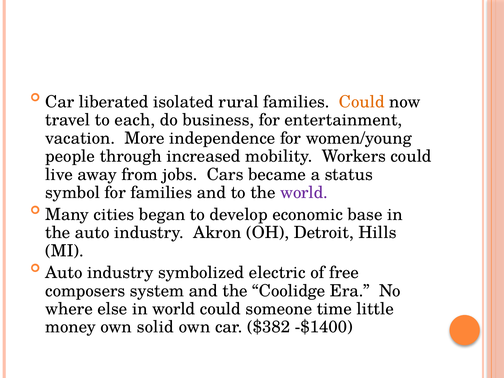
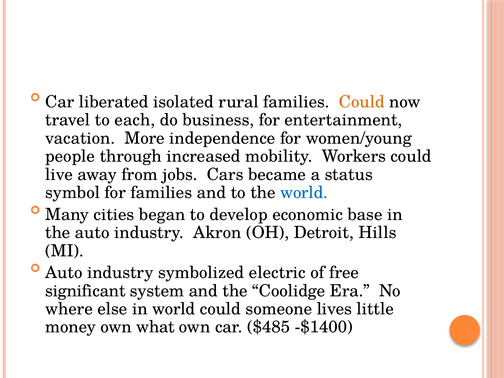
world at (304, 193) colour: purple -> blue
composers: composers -> significant
time: time -> lives
solid: solid -> what
$382: $382 -> $485
